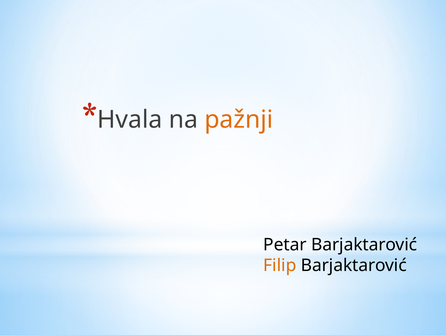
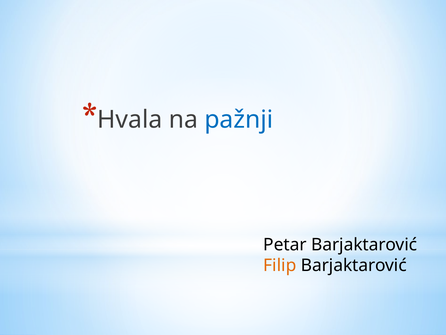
pažnji colour: orange -> blue
